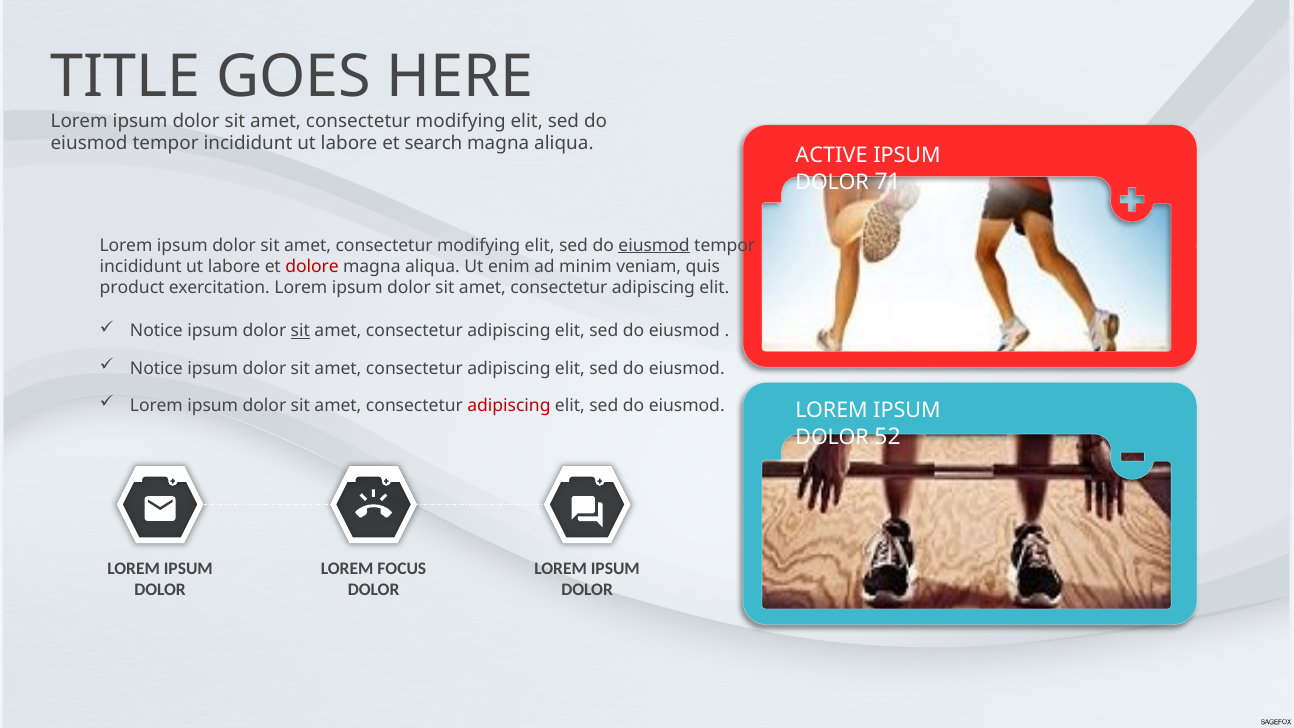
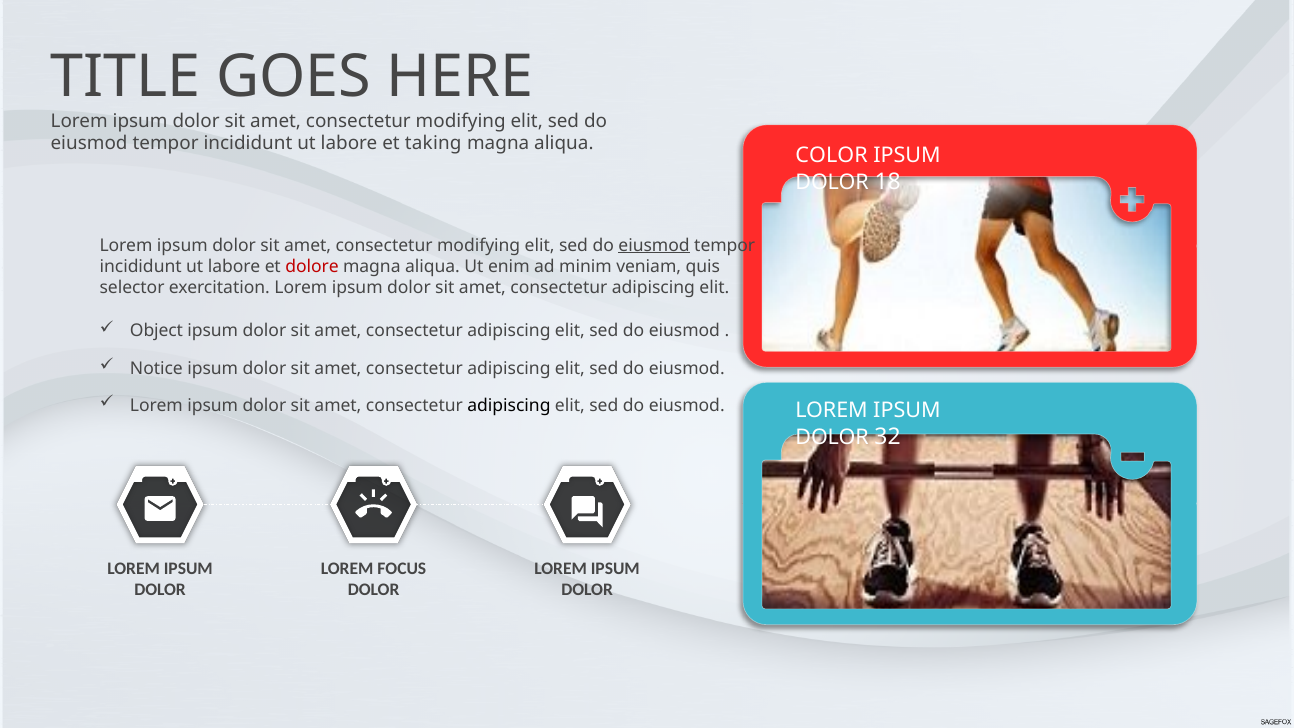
search: search -> taking
ACTIVE: ACTIVE -> COLOR
71: 71 -> 18
product: product -> selector
Notice at (156, 331): Notice -> Object
sit at (300, 331) underline: present -> none
adipiscing at (509, 406) colour: red -> black
52: 52 -> 32
